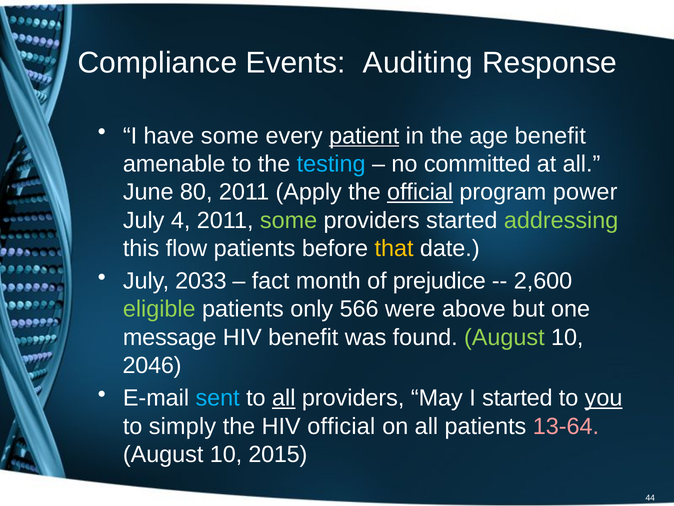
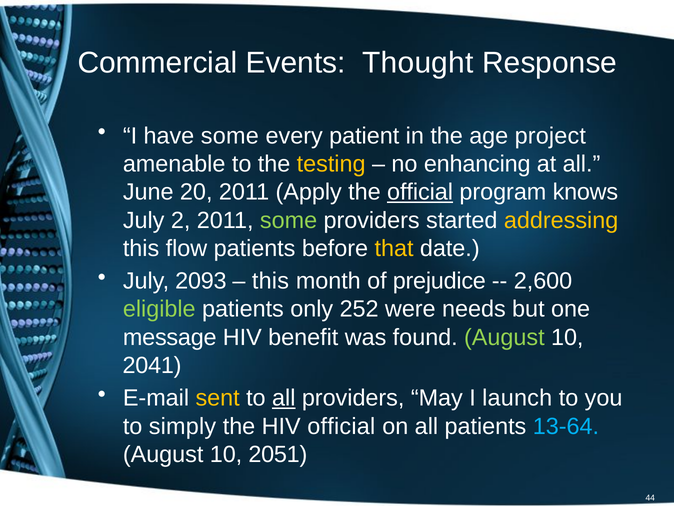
Compliance: Compliance -> Commercial
Auditing: Auditing -> Thought
patient underline: present -> none
age benefit: benefit -> project
testing colour: light blue -> yellow
committed: committed -> enhancing
80: 80 -> 20
power: power -> knows
4: 4 -> 2
addressing colour: light green -> yellow
2033: 2033 -> 2093
fact at (271, 281): fact -> this
566: 566 -> 252
above: above -> needs
2046: 2046 -> 2041
sent colour: light blue -> yellow
I started: started -> launch
you underline: present -> none
13-64 colour: pink -> light blue
2015: 2015 -> 2051
